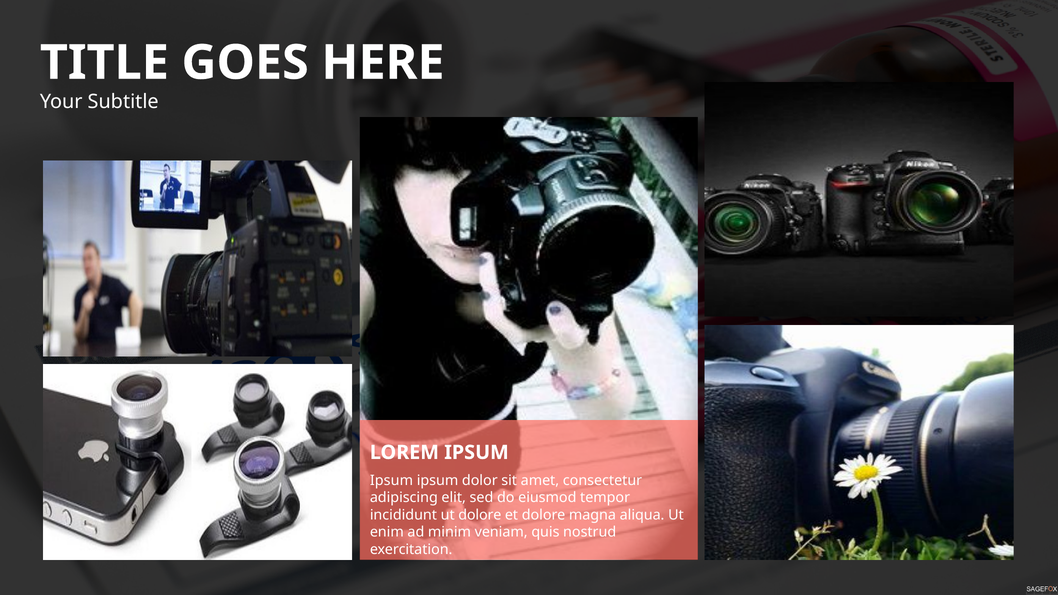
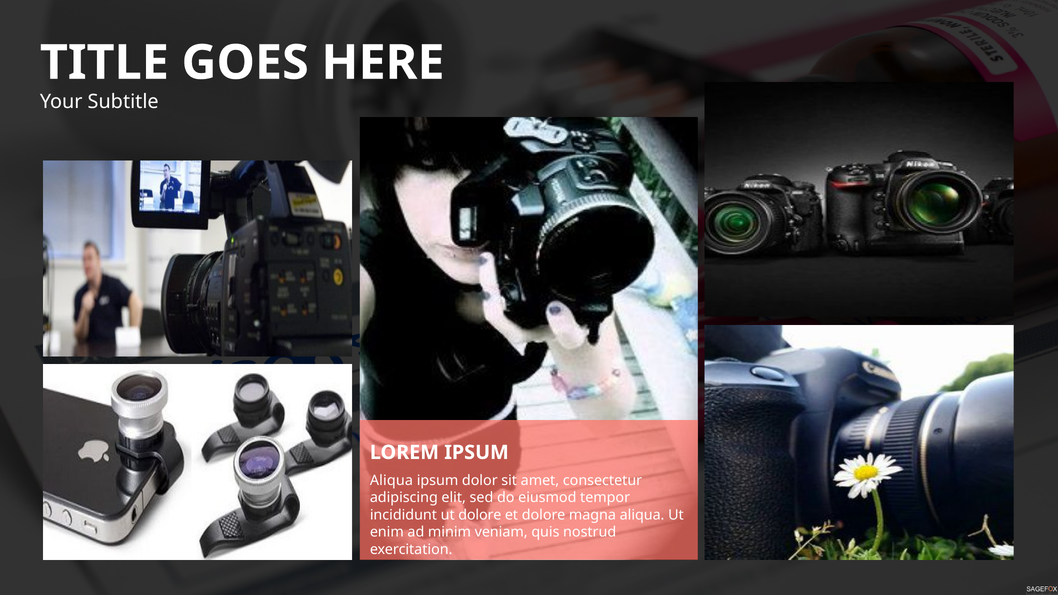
Ipsum at (391, 481): Ipsum -> Aliqua
